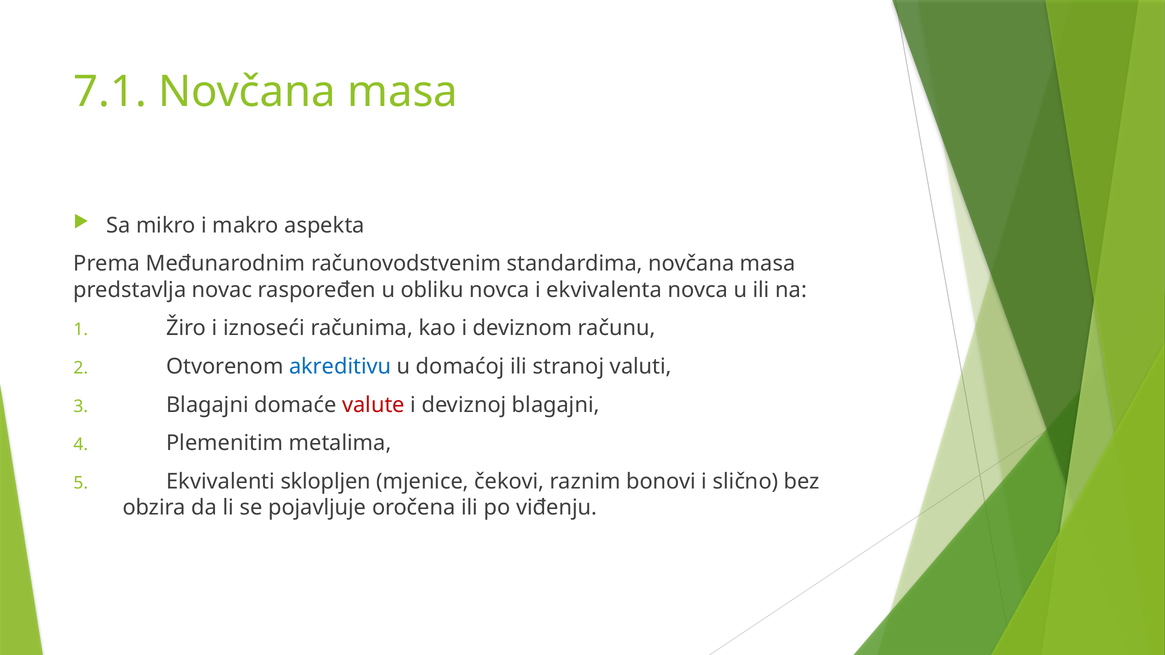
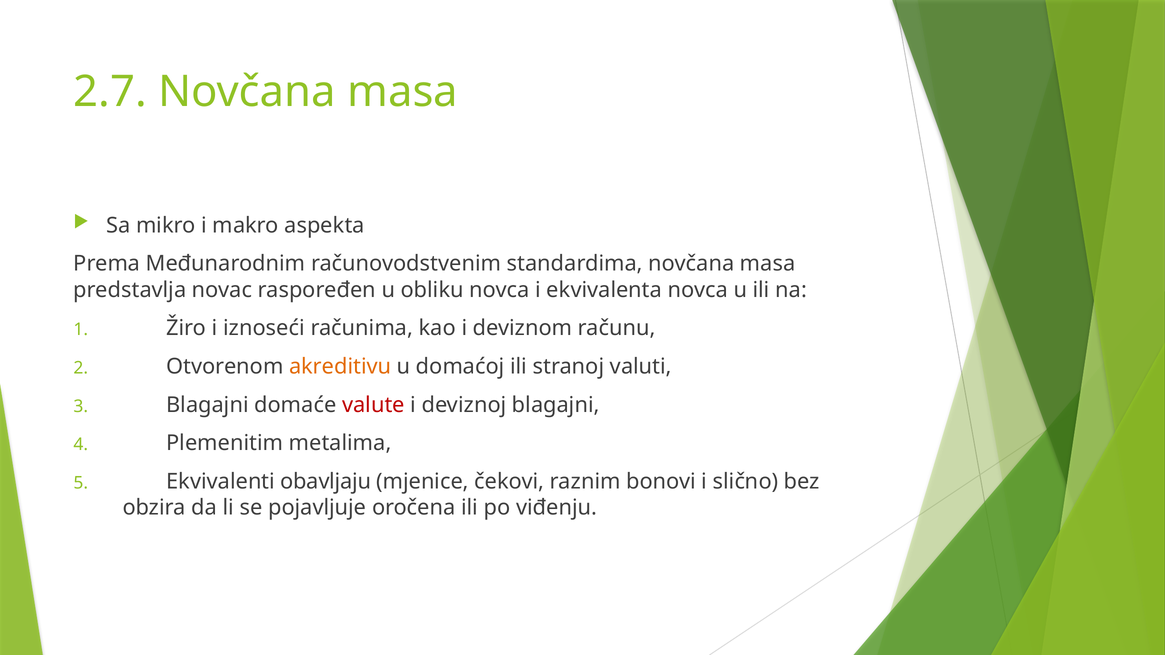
7.1: 7.1 -> 2.7
akreditivu colour: blue -> orange
sklopljen: sklopljen -> obavljaju
